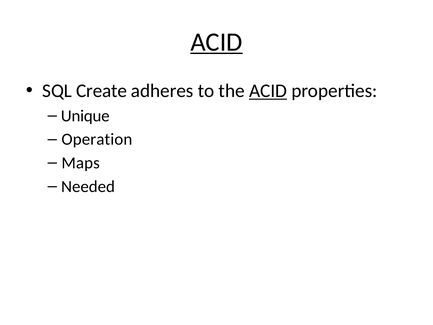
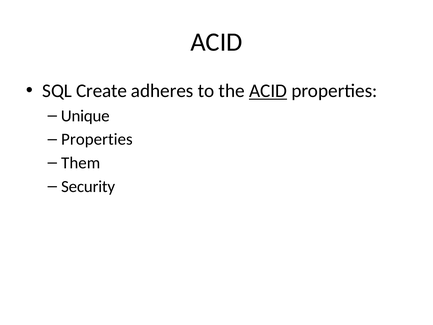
ACID at (216, 42) underline: present -> none
Operation at (97, 139): Operation -> Properties
Maps: Maps -> Them
Needed: Needed -> Security
